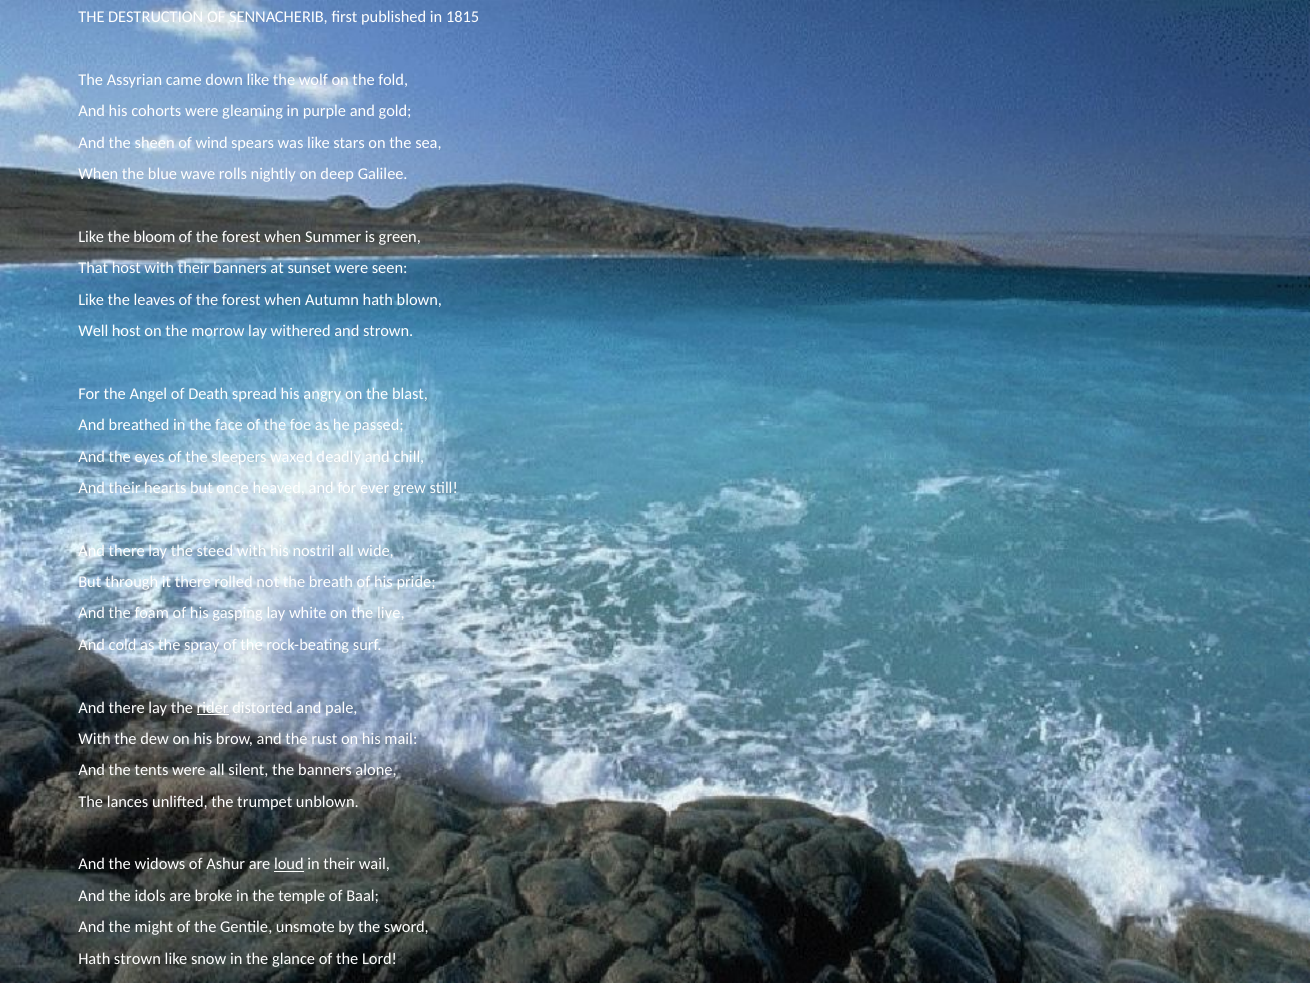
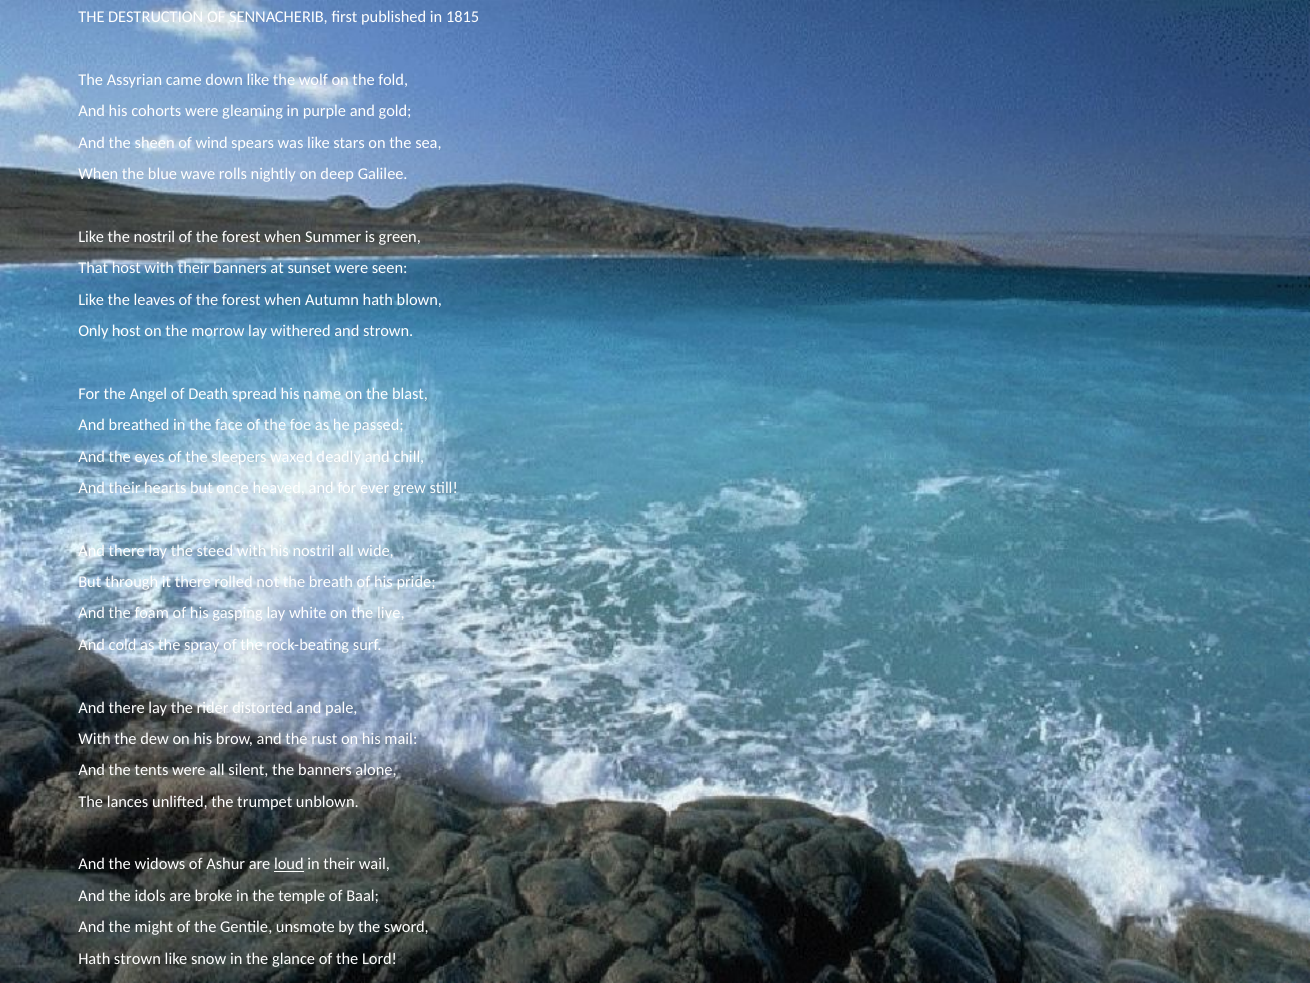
the bloom: bloom -> nostril
Well: Well -> Only
angry: angry -> name
rider underline: present -> none
